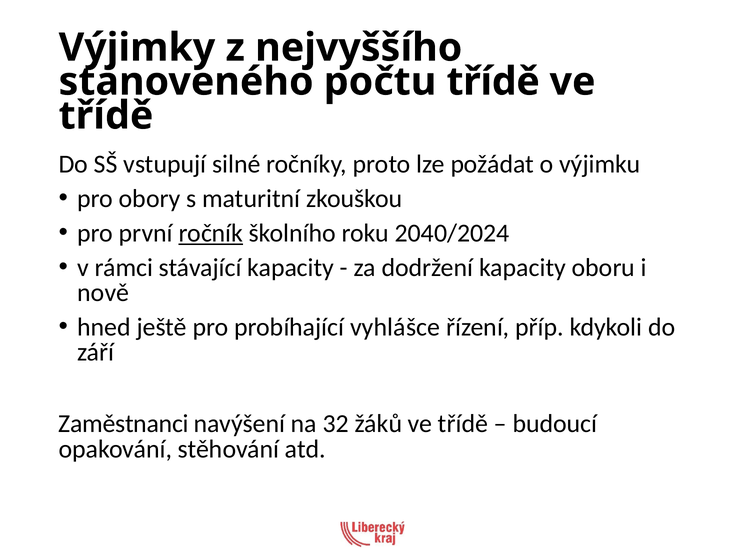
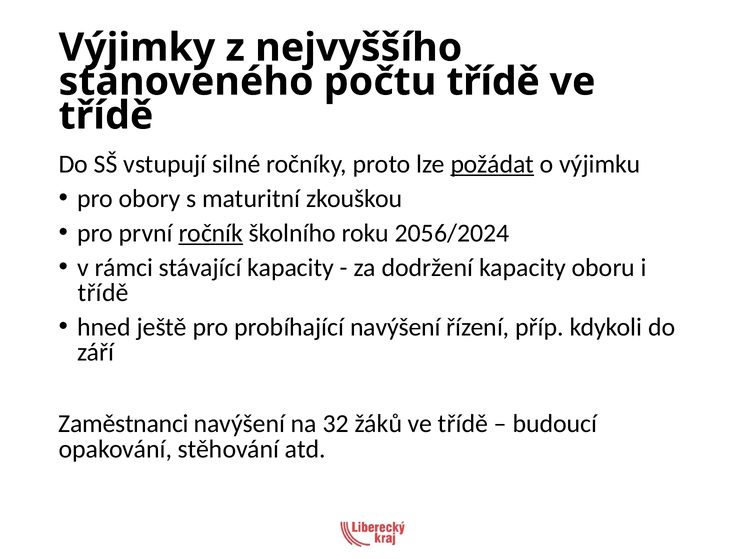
požádat underline: none -> present
2040/2024: 2040/2024 -> 2056/2024
nově at (103, 292): nově -> třídě
probíhající vyhlášce: vyhlášce -> navýšení
